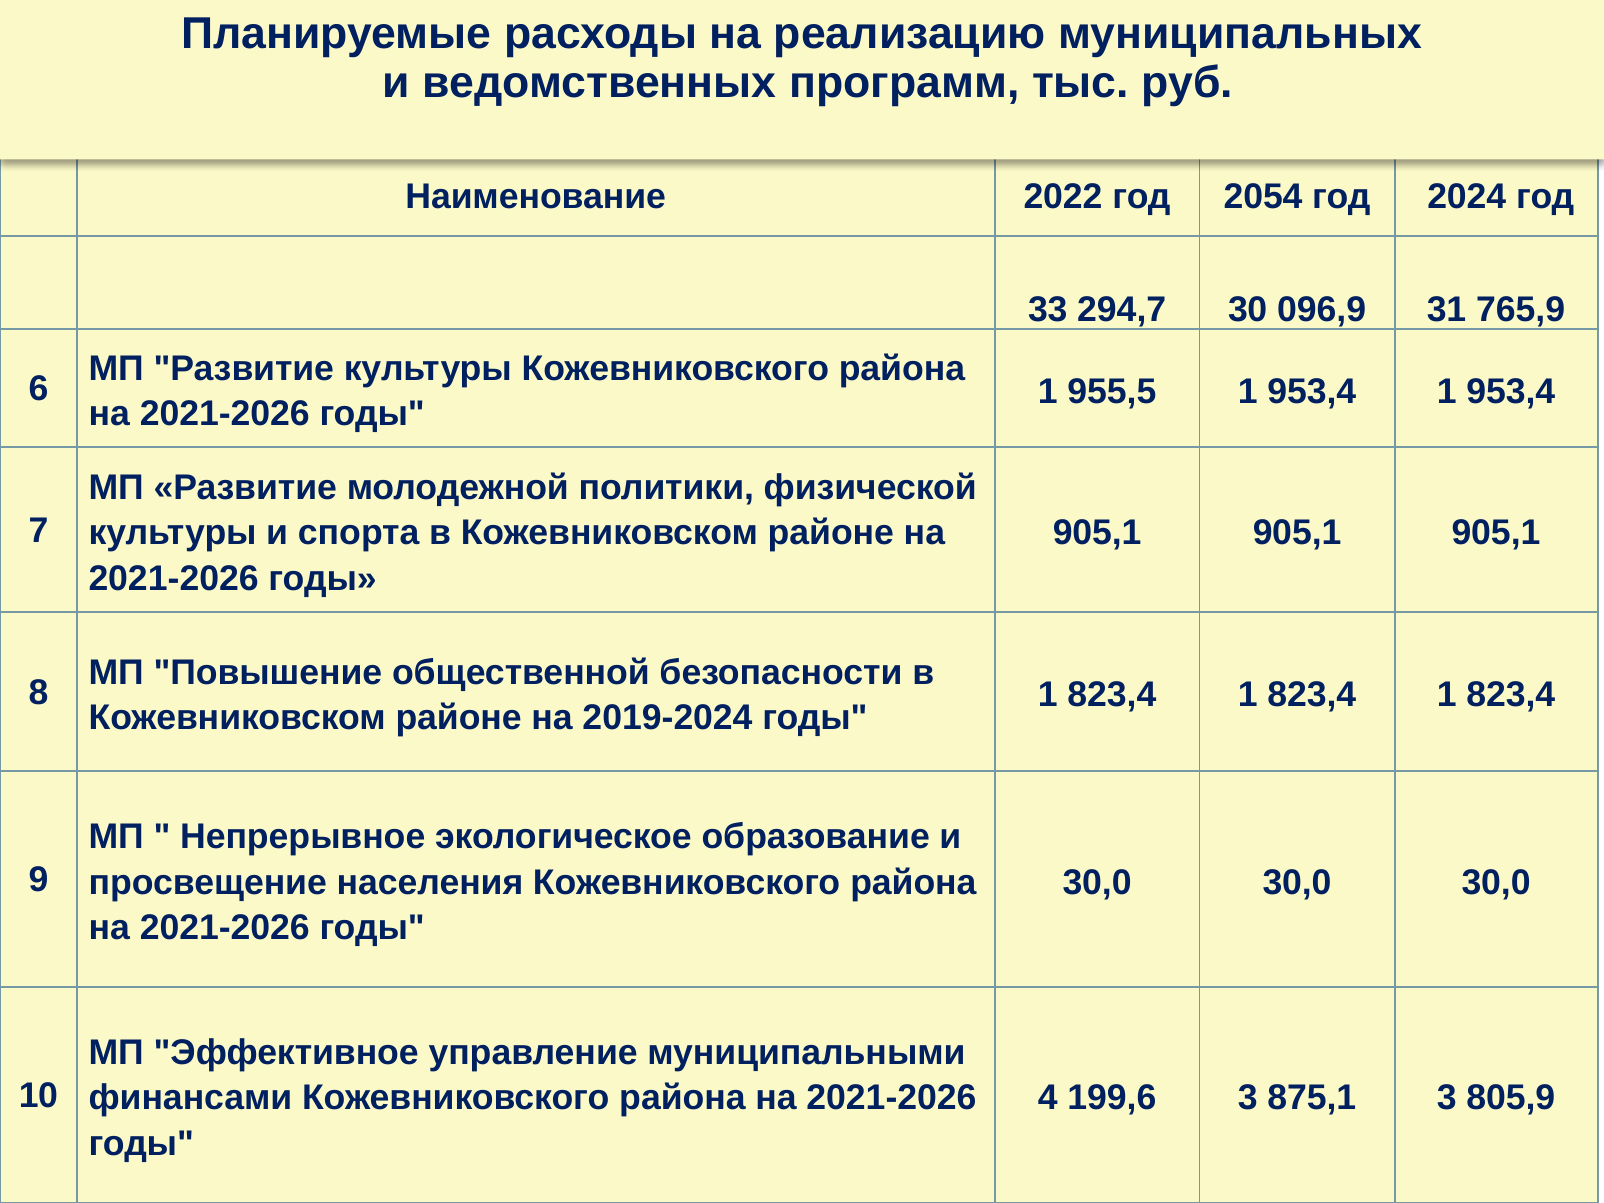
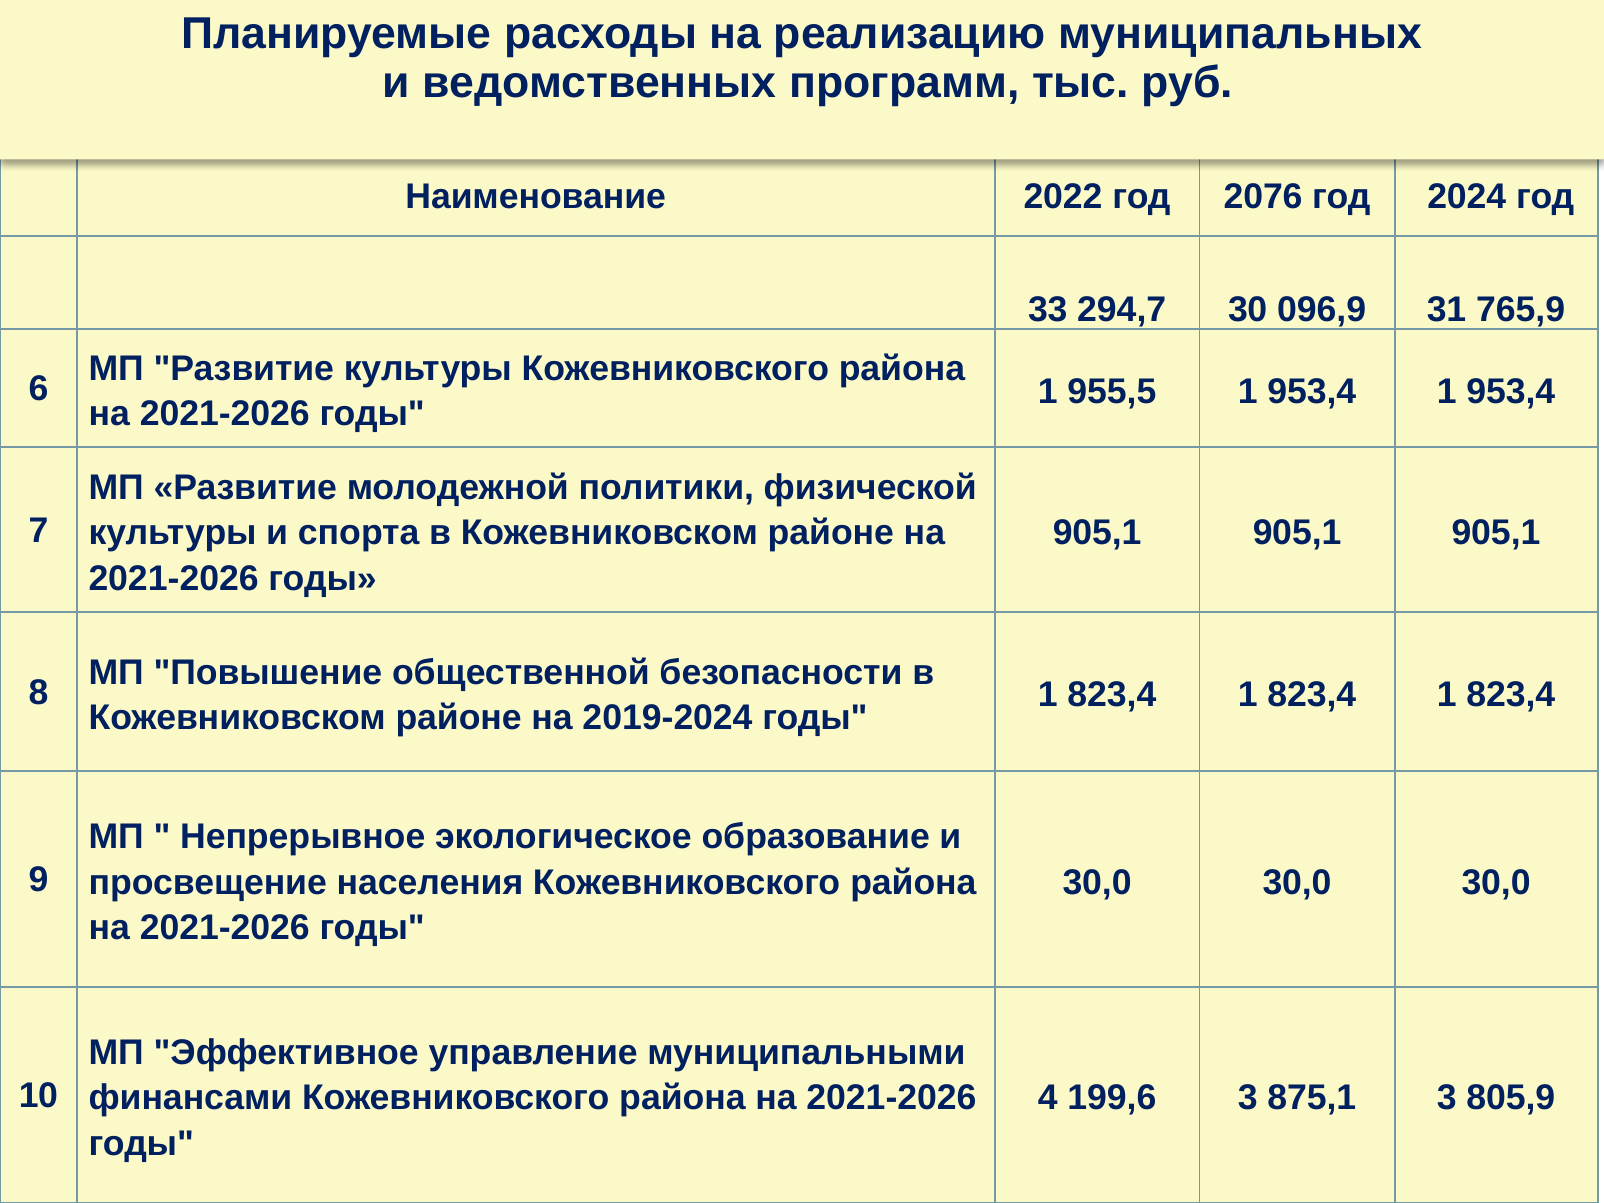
2054: 2054 -> 2076
